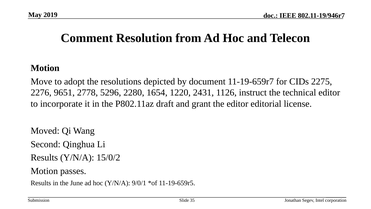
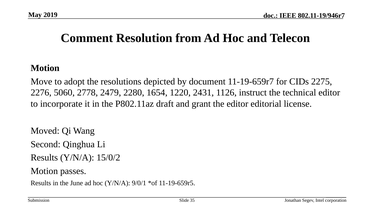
9651: 9651 -> 5060
5296: 5296 -> 2479
